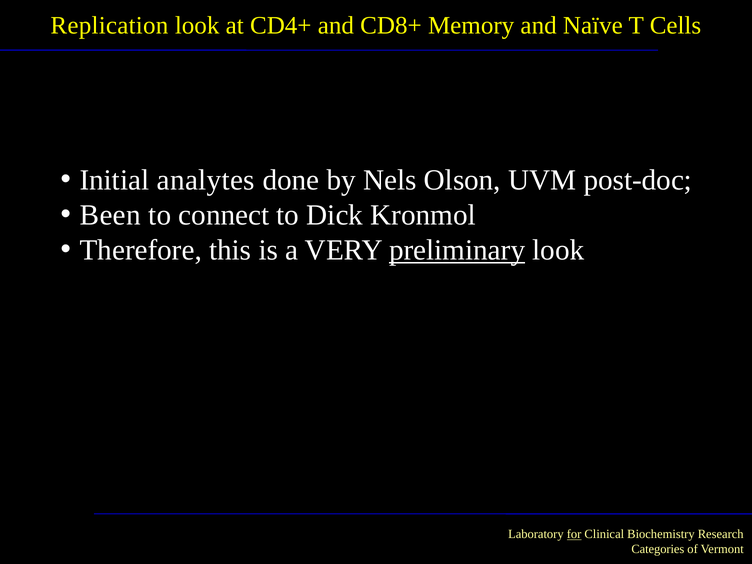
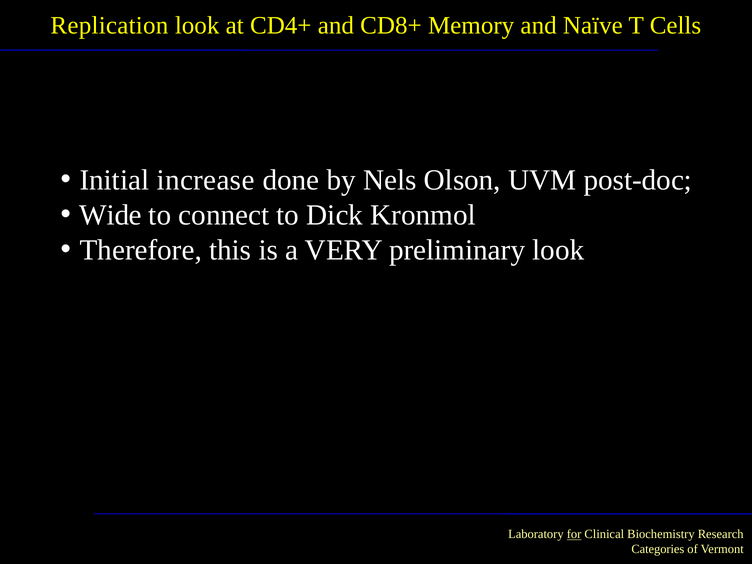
analytes: analytes -> increase
Been: Been -> Wide
preliminary underline: present -> none
